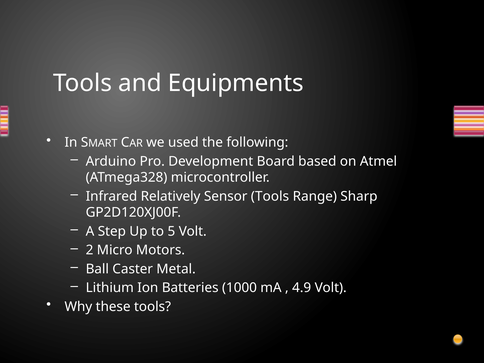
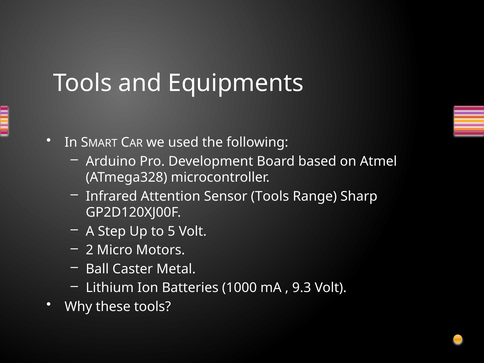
Relatively: Relatively -> Attention
4.9: 4.9 -> 9.3
